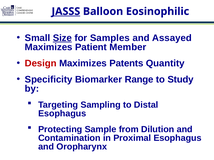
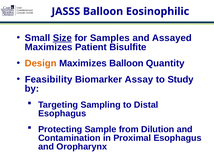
JASSS underline: present -> none
Member: Member -> Bisulfite
Design colour: red -> orange
Maximizes Patents: Patents -> Balloon
Specificity: Specificity -> Feasibility
Range: Range -> Assay
